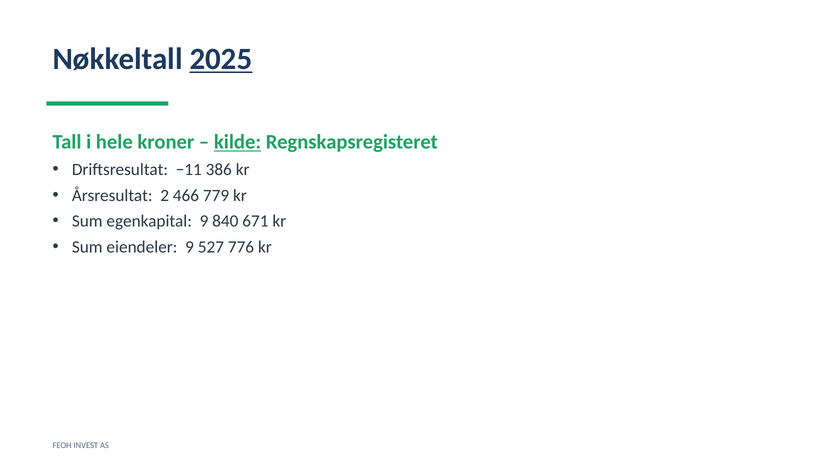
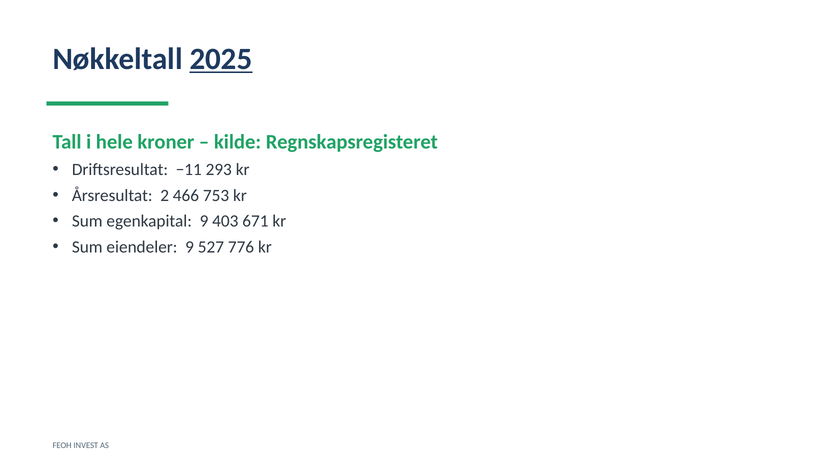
kilde underline: present -> none
386: 386 -> 293
779: 779 -> 753
840: 840 -> 403
